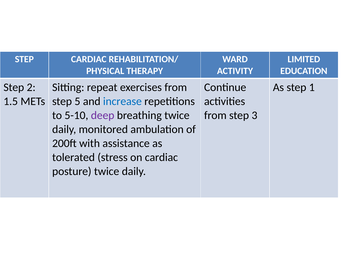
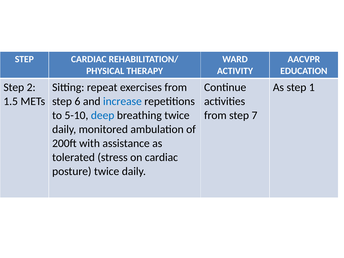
LIMITED: LIMITED -> AACVPR
5: 5 -> 6
deep colour: purple -> blue
3: 3 -> 7
